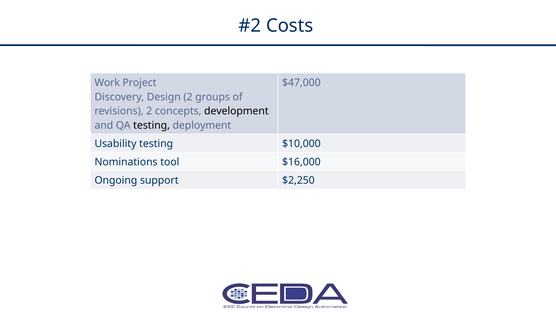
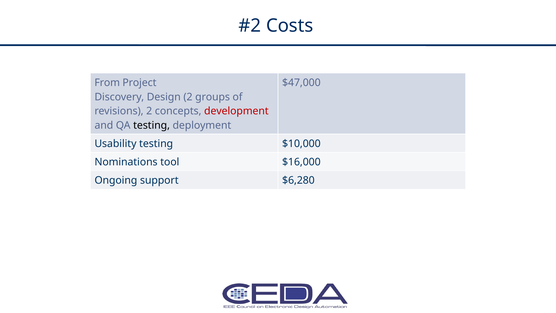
Work: Work -> From
development colour: black -> red
$2,250: $2,250 -> $6,280
